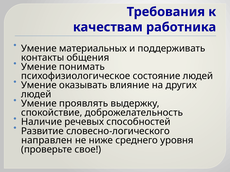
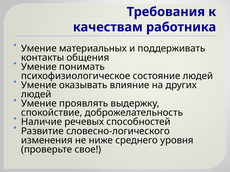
направлен: направлен -> изменения
